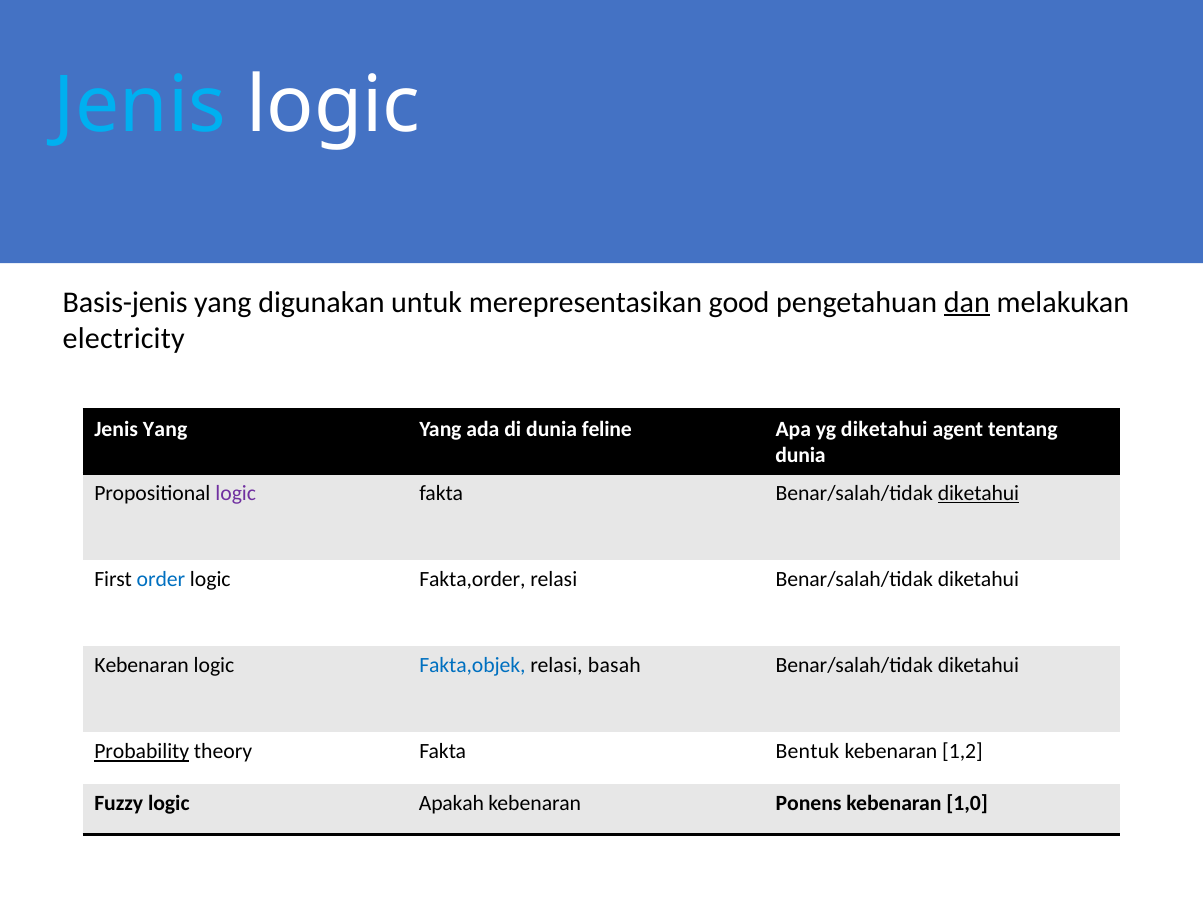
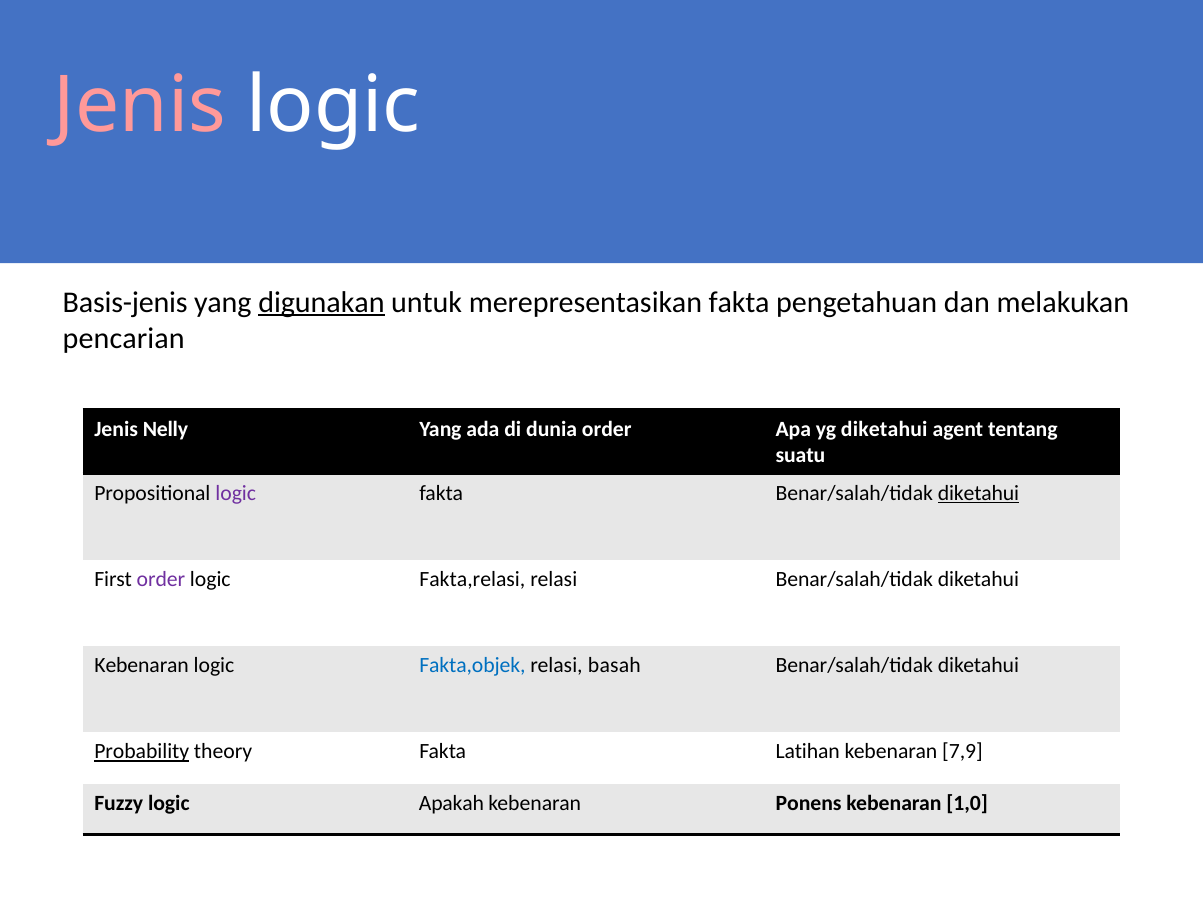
Jenis at (140, 106) colour: light blue -> pink
digunakan underline: none -> present
merepresentasikan good: good -> fakta
dan underline: present -> none
electricity: electricity -> pencarian
Jenis Yang: Yang -> Nelly
dunia feline: feline -> order
dunia at (801, 456): dunia -> suatu
order at (161, 579) colour: blue -> purple
Fakta,order: Fakta,order -> Fakta,relasi
Bentuk: Bentuk -> Latihan
1,2: 1,2 -> 7,9
